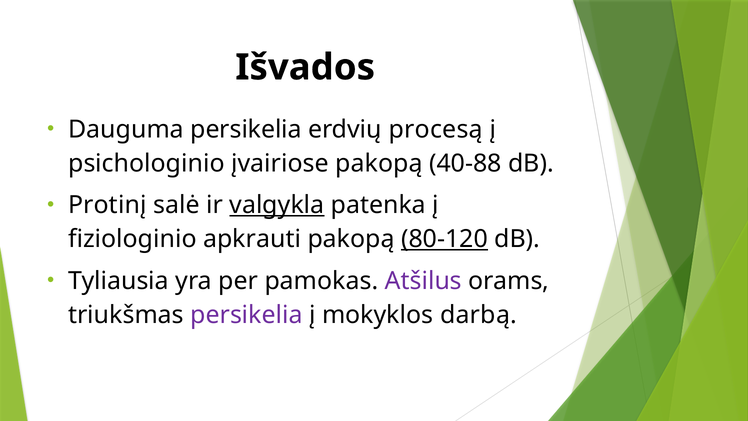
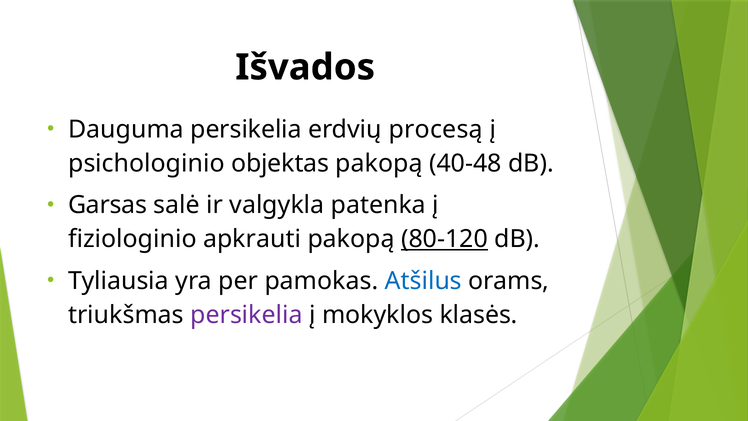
įvairiose: įvairiose -> objektas
40-88: 40-88 -> 40-48
Protinį: Protinį -> Garsas
valgykla underline: present -> none
Atšilus colour: purple -> blue
darbą: darbą -> klasės
